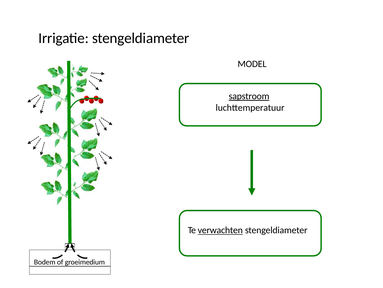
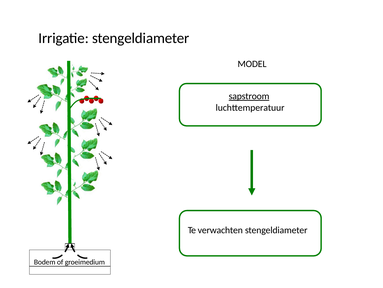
verwachten underline: present -> none
